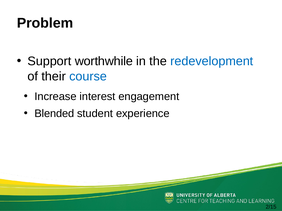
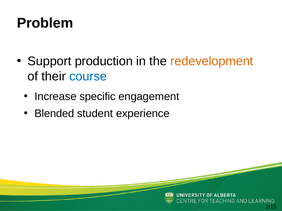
worthwhile: worthwhile -> production
redevelopment colour: blue -> orange
interest: interest -> specific
